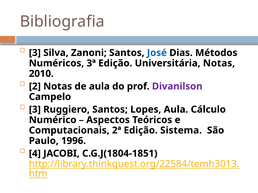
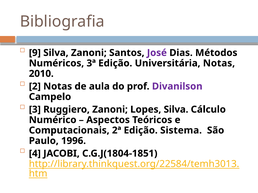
3 at (35, 53): 3 -> 9
José colour: blue -> purple
Ruggiero Santos: Santos -> Zanoni
Lopes Aula: Aula -> Silva
